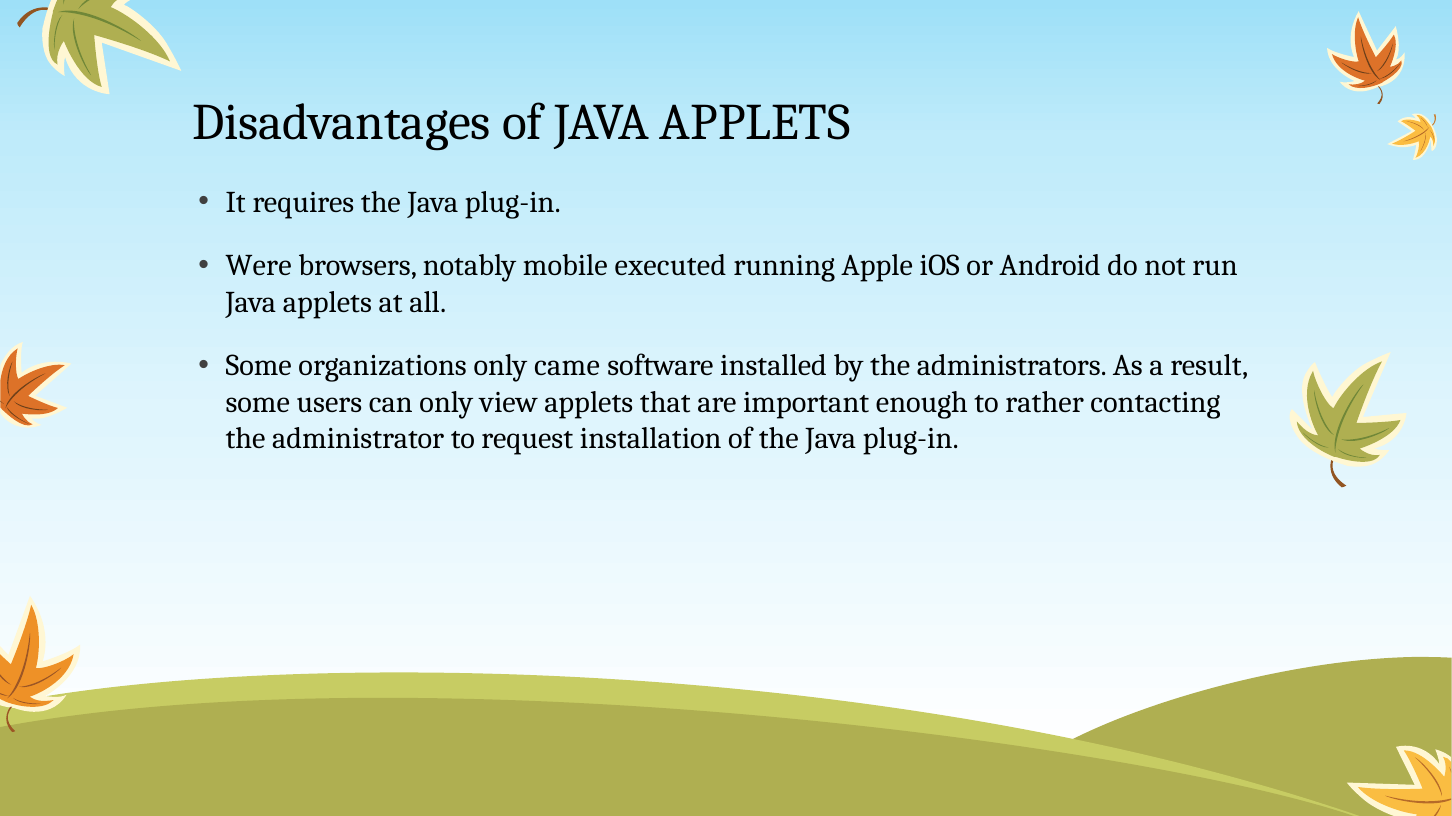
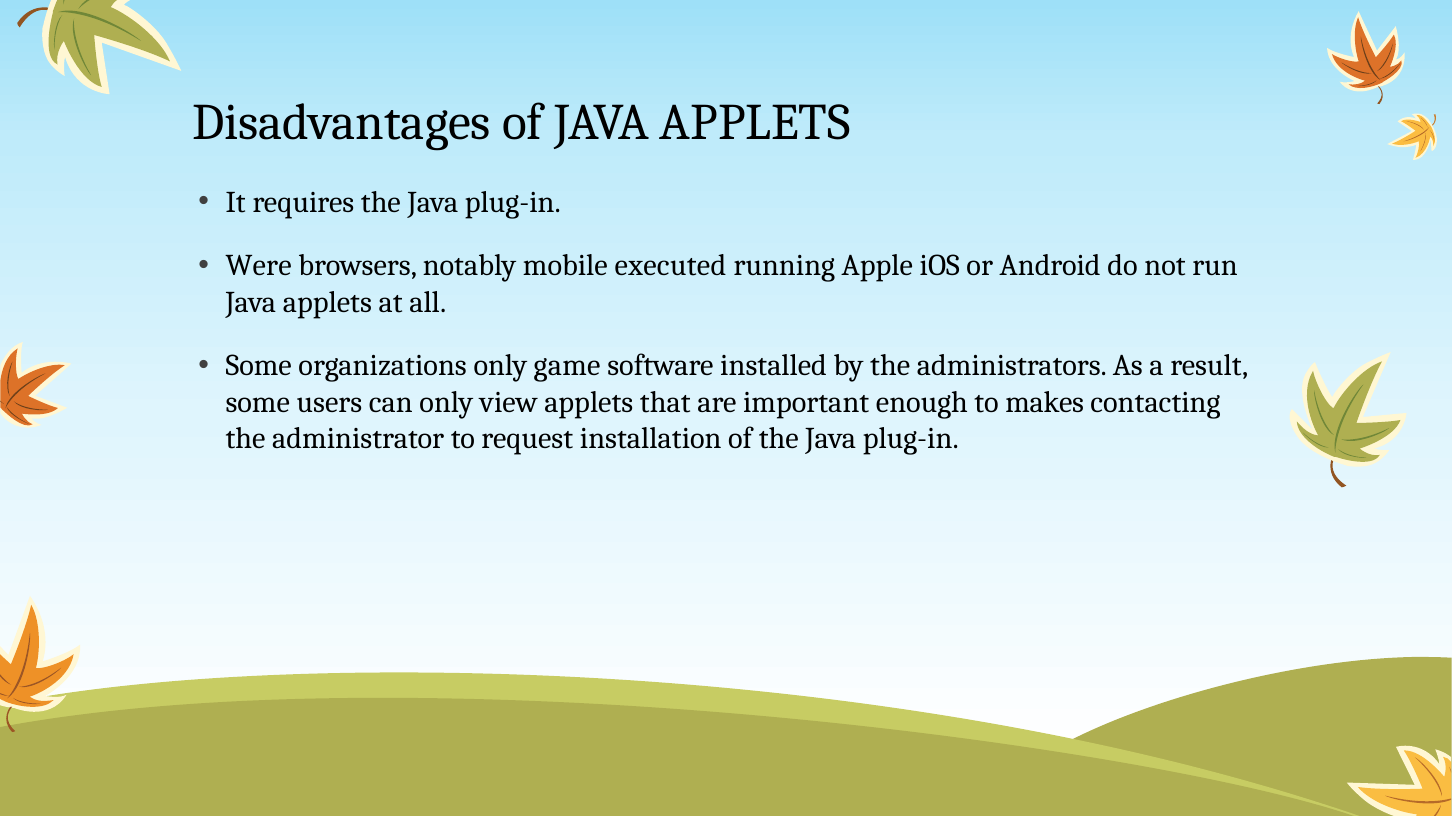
came: came -> game
rather: rather -> makes
